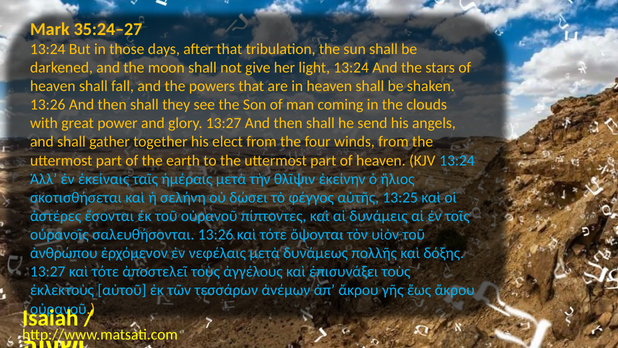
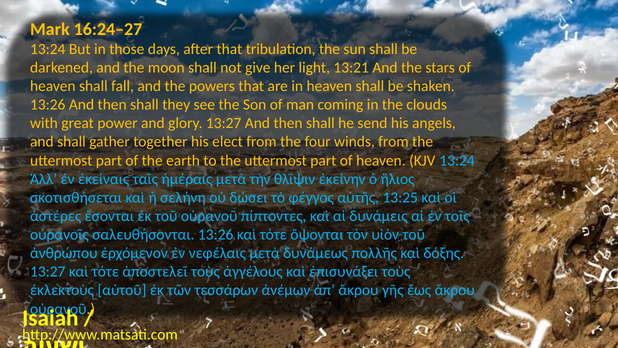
35:24–27: 35:24–27 -> 16:24–27
light 13:24: 13:24 -> 13:21
